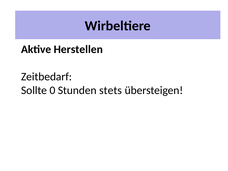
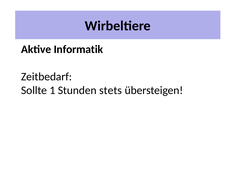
Herstellen: Herstellen -> Informatik
0: 0 -> 1
